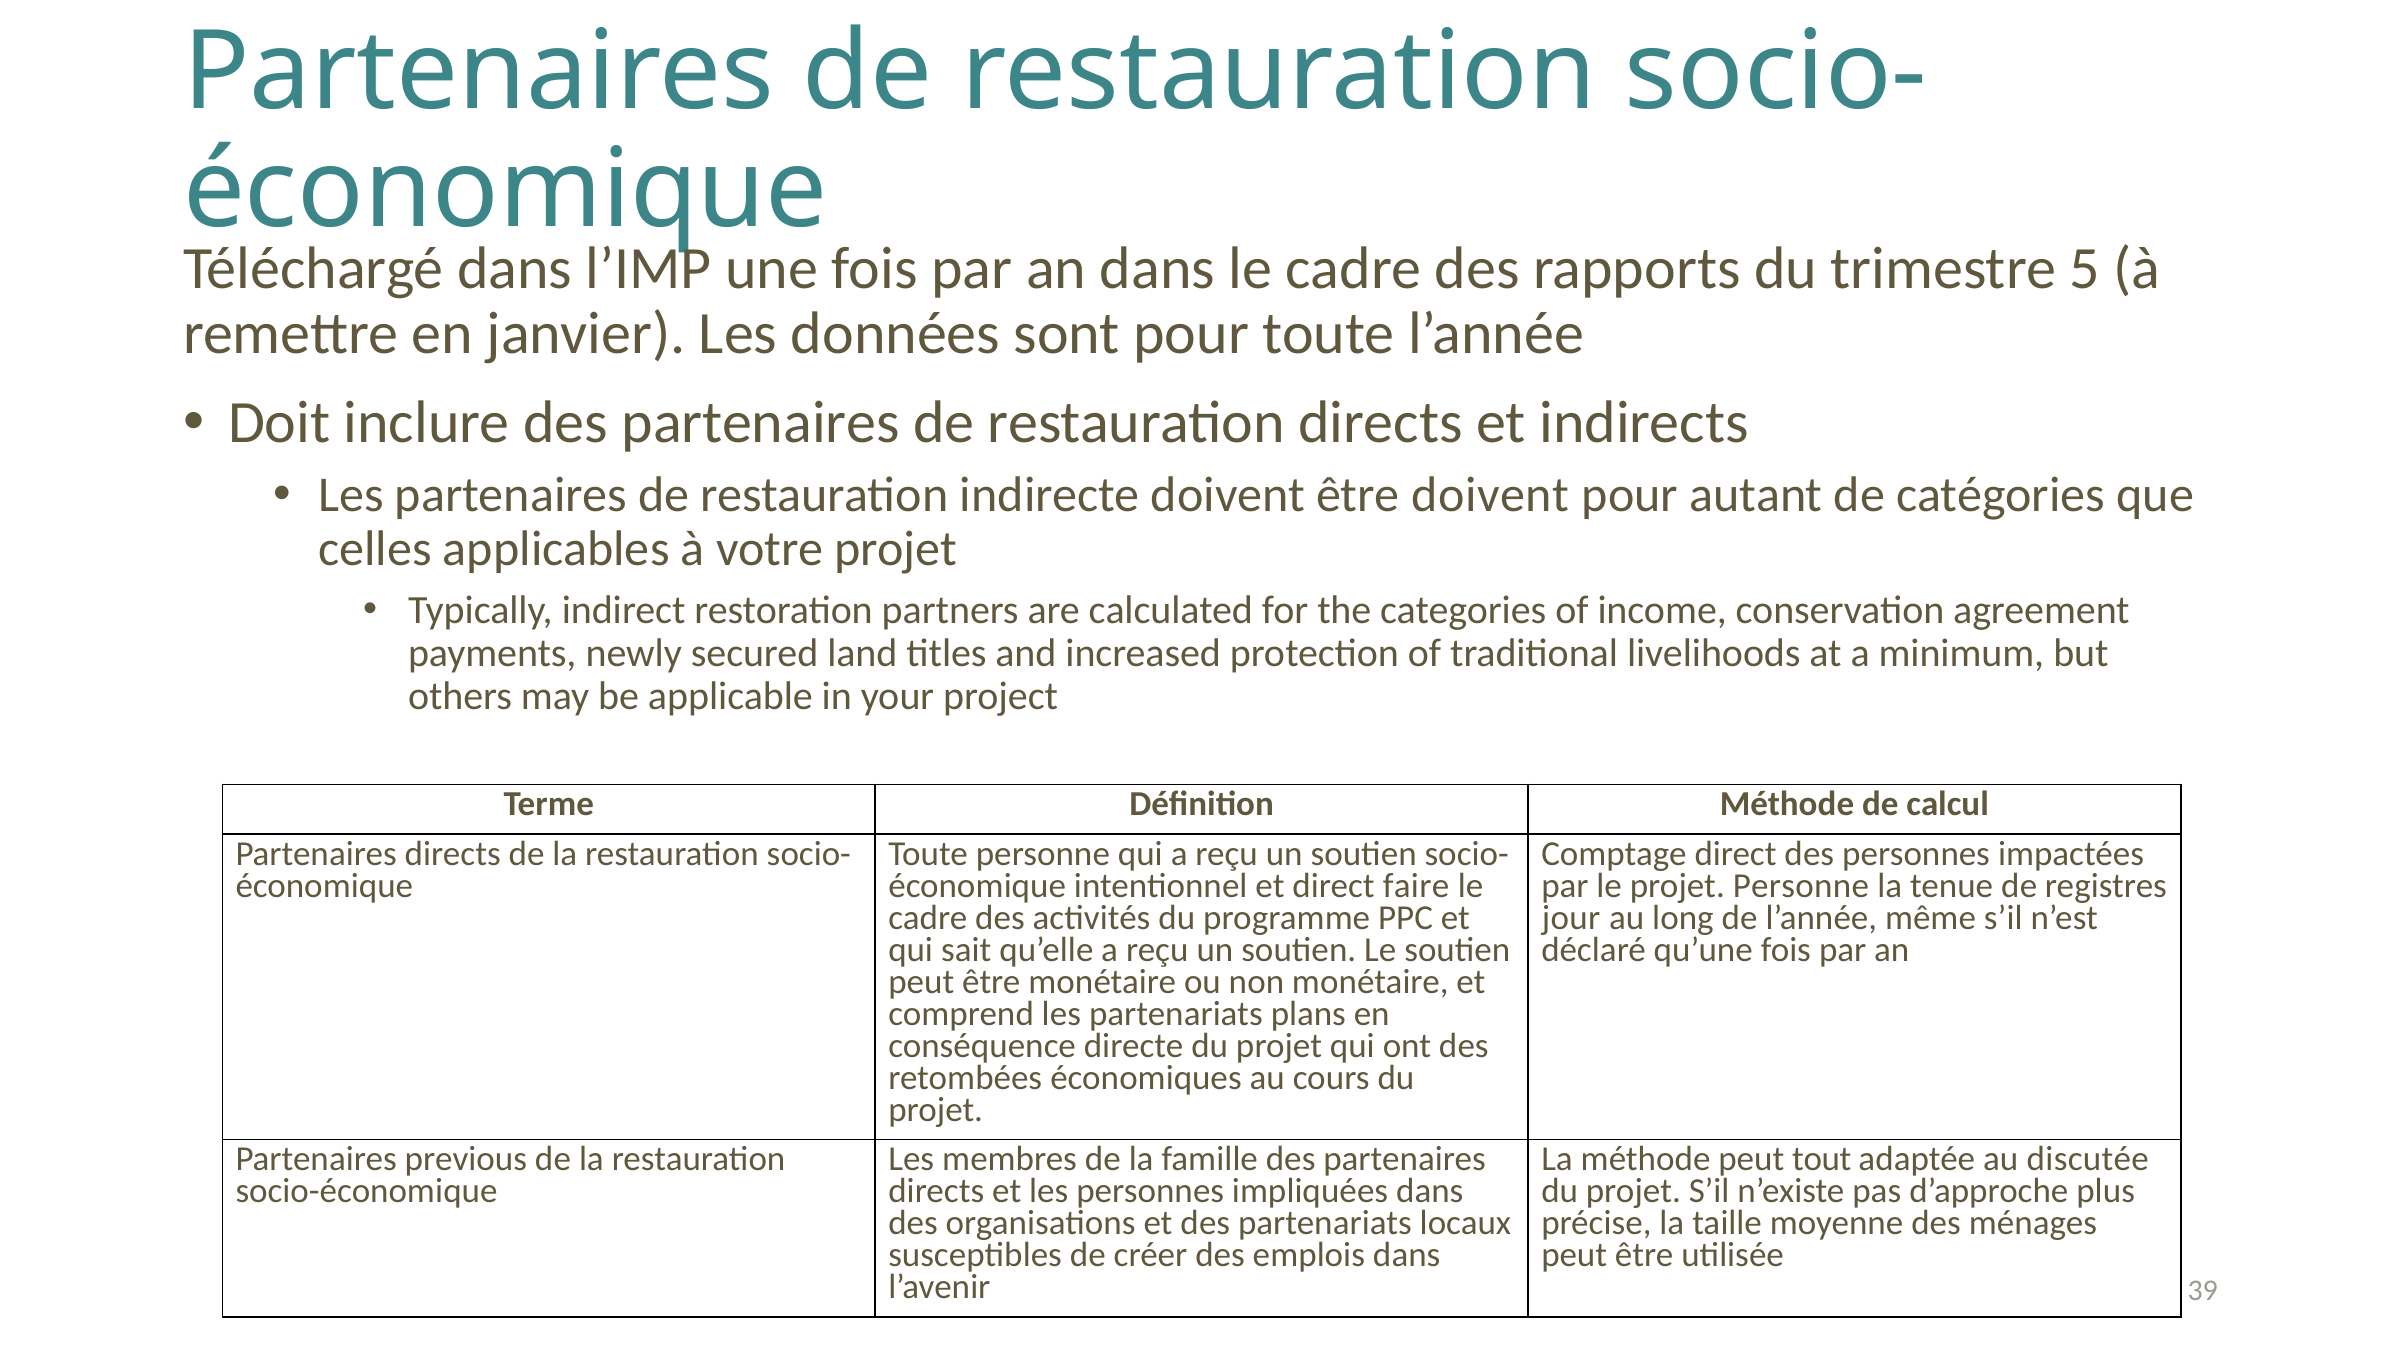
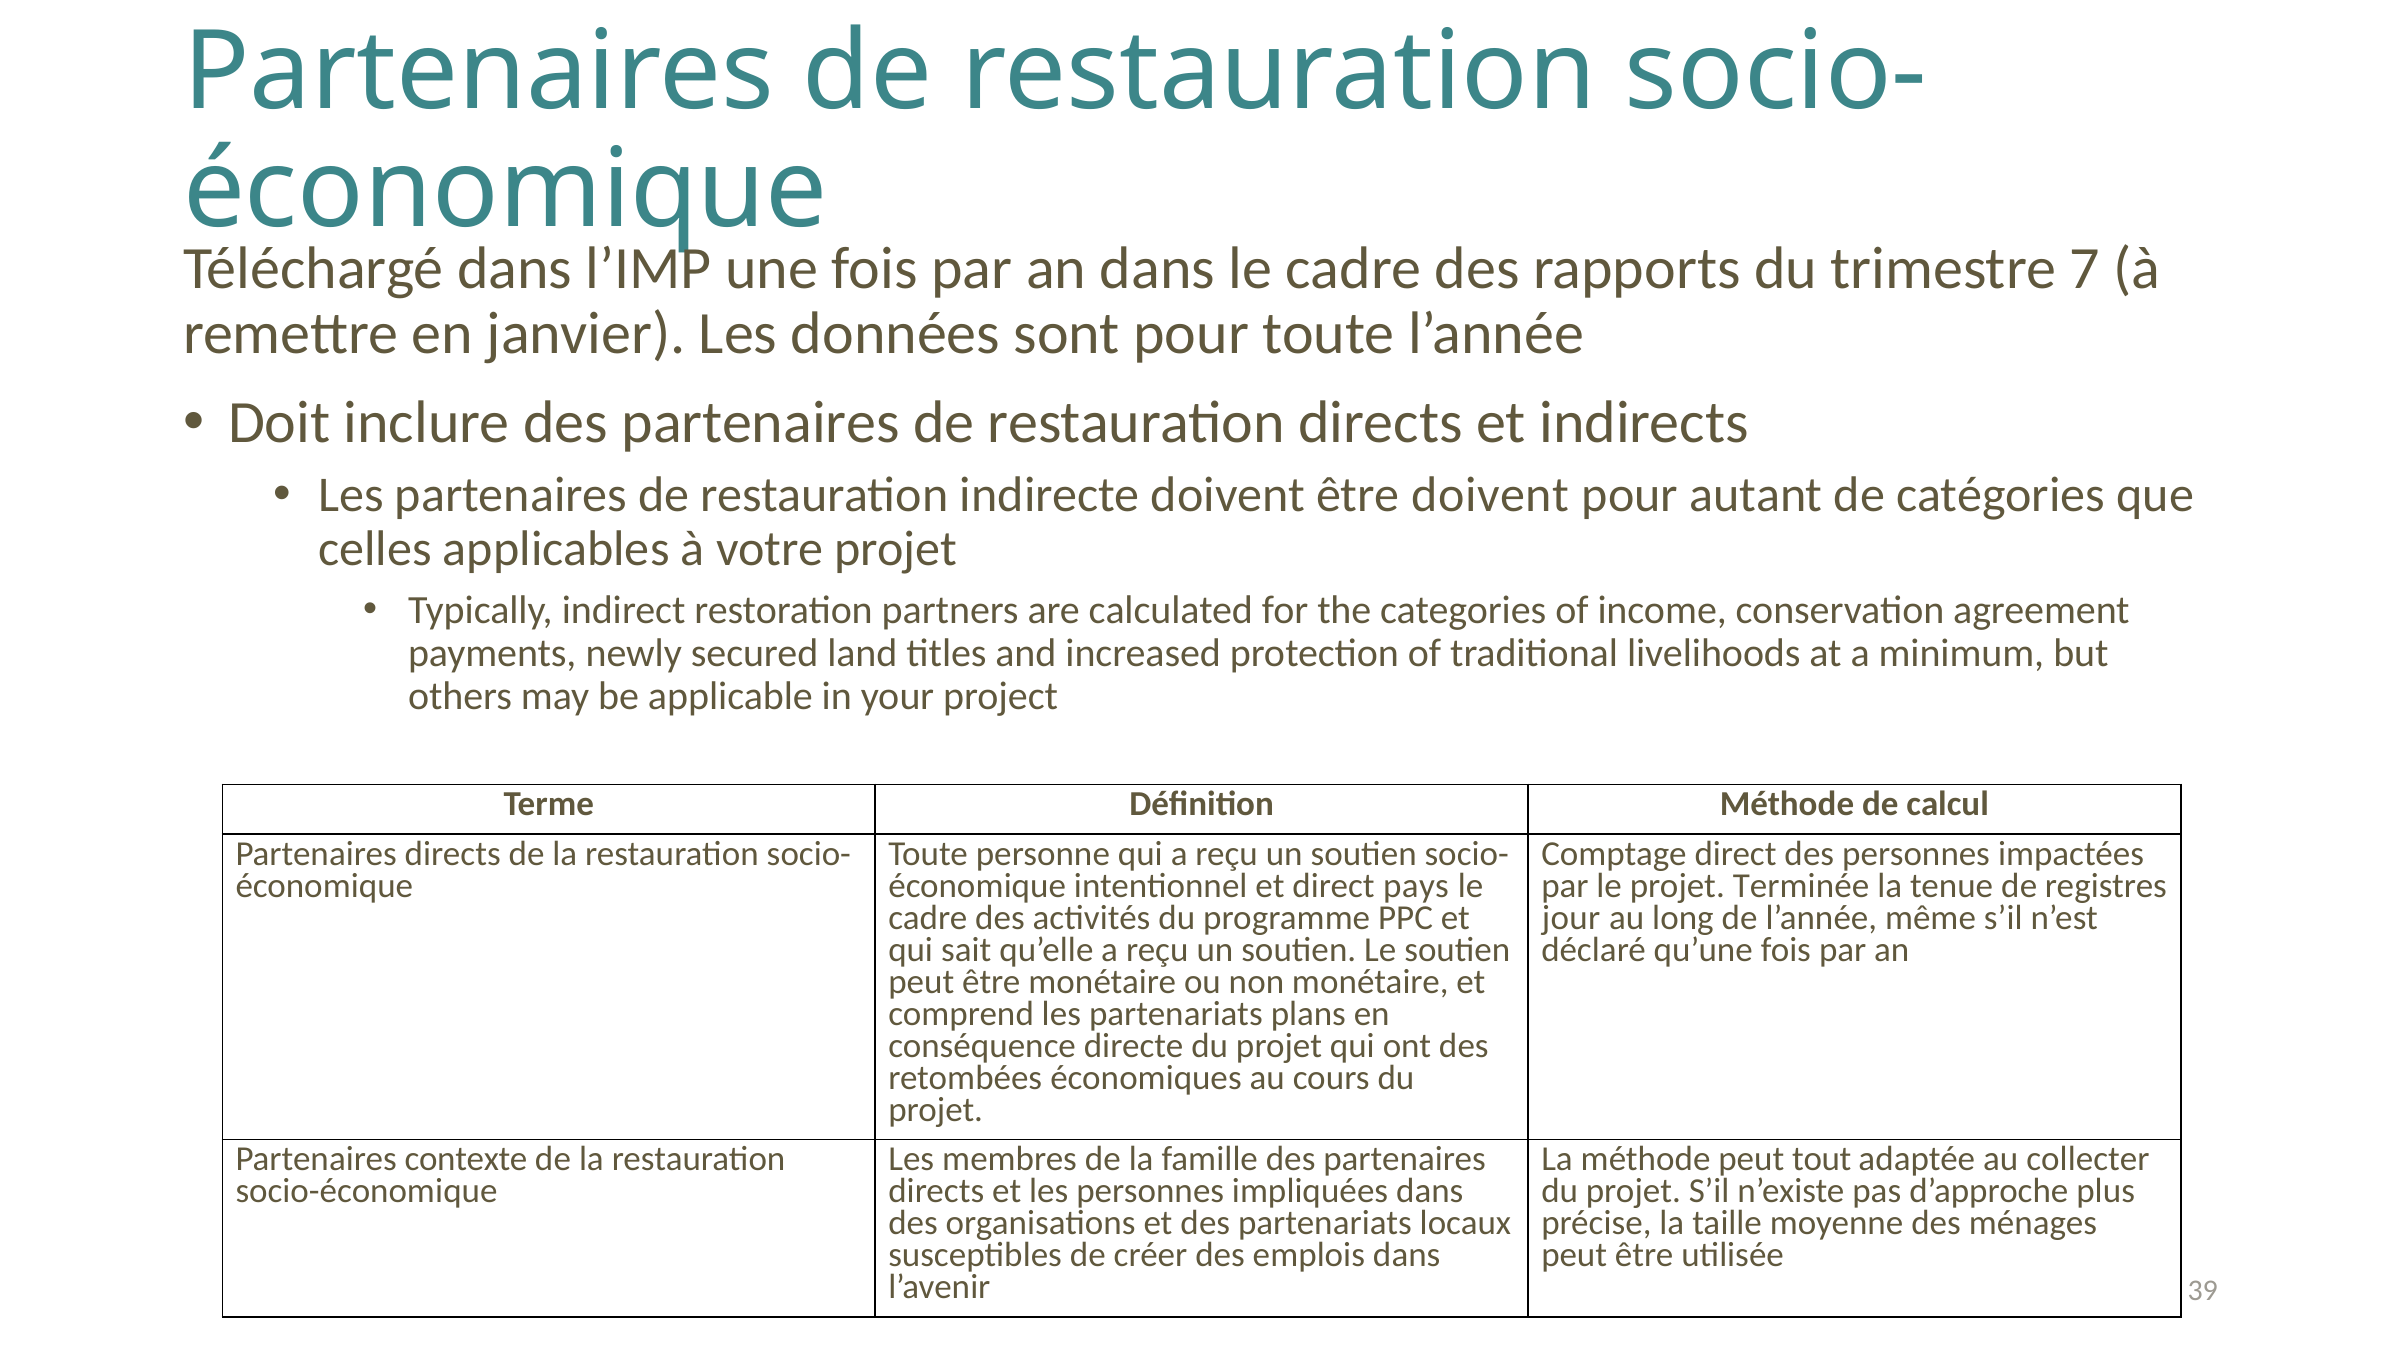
5: 5 -> 7
faire: faire -> pays
projet Personne: Personne -> Terminée
previous: previous -> contexte
discutée: discutée -> collecter
